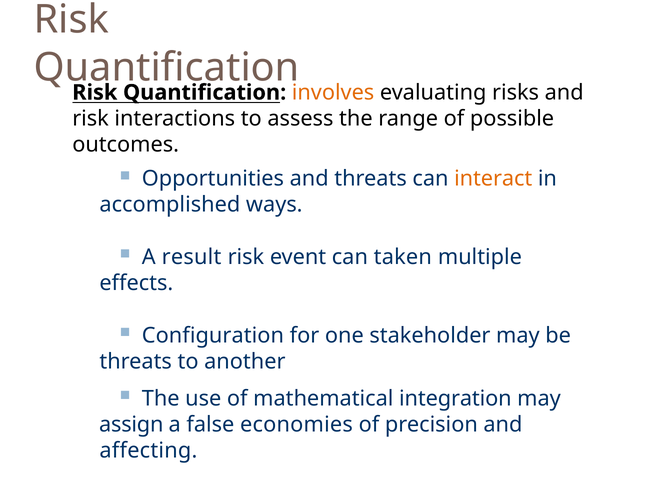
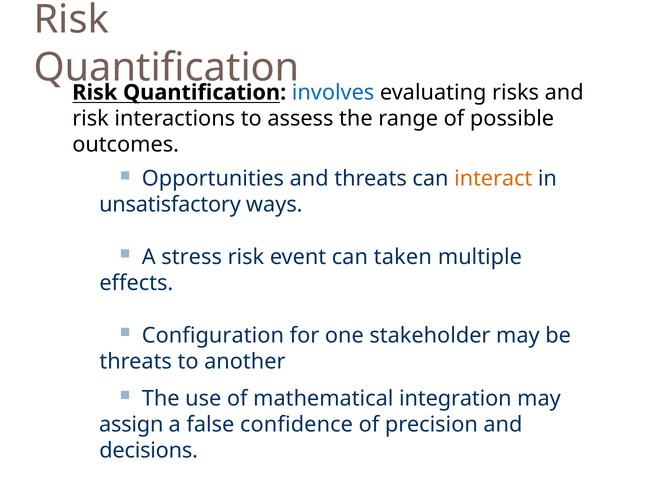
involves colour: orange -> blue
accomplished: accomplished -> unsatisfactory
result: result -> stress
economies: economies -> confidence
affecting: affecting -> decisions
